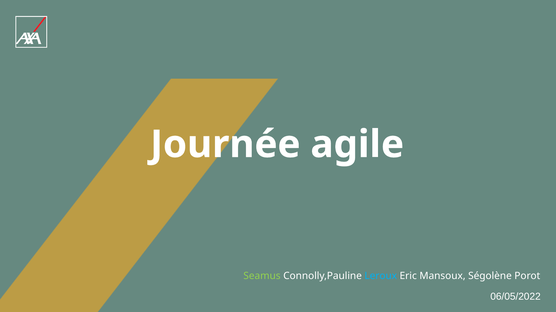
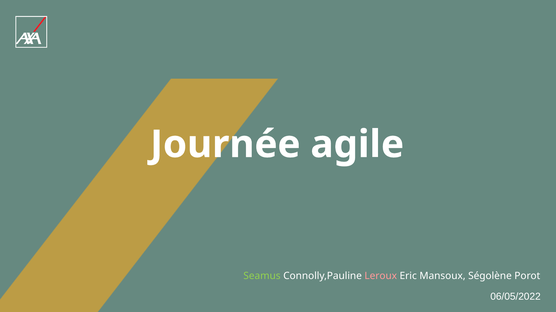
Leroux colour: light blue -> pink
